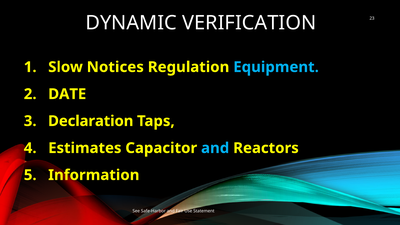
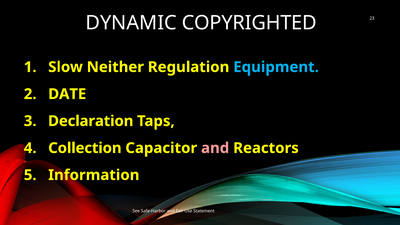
VERIFICATION: VERIFICATION -> COPYRIGHTED
Notices: Notices -> Neither
Estimates: Estimates -> Collection
and at (215, 148) colour: light blue -> pink
